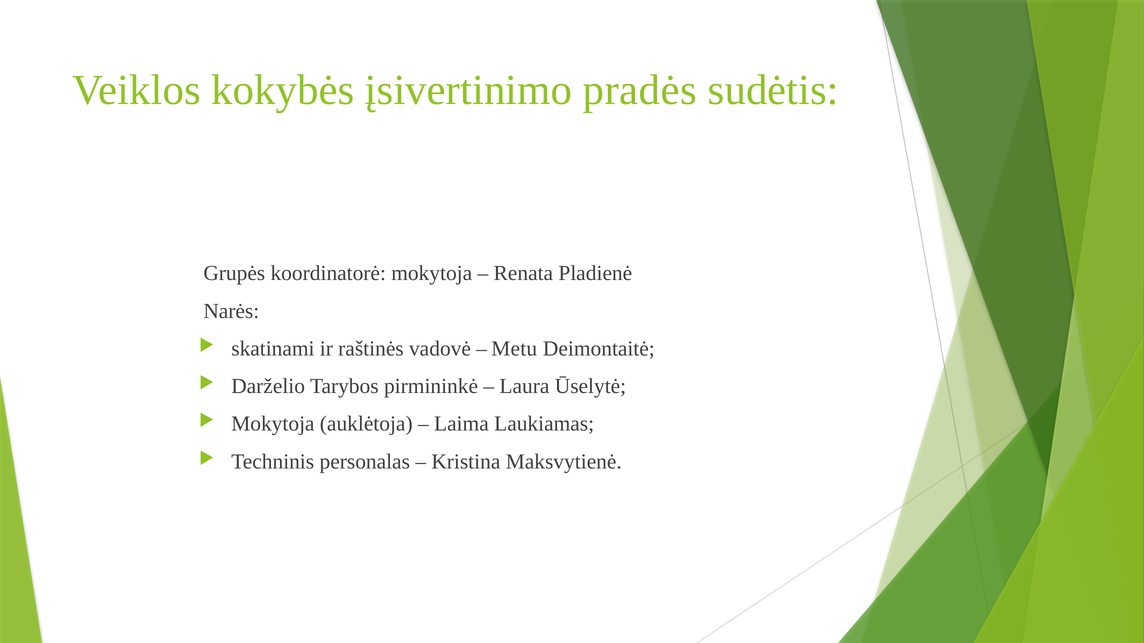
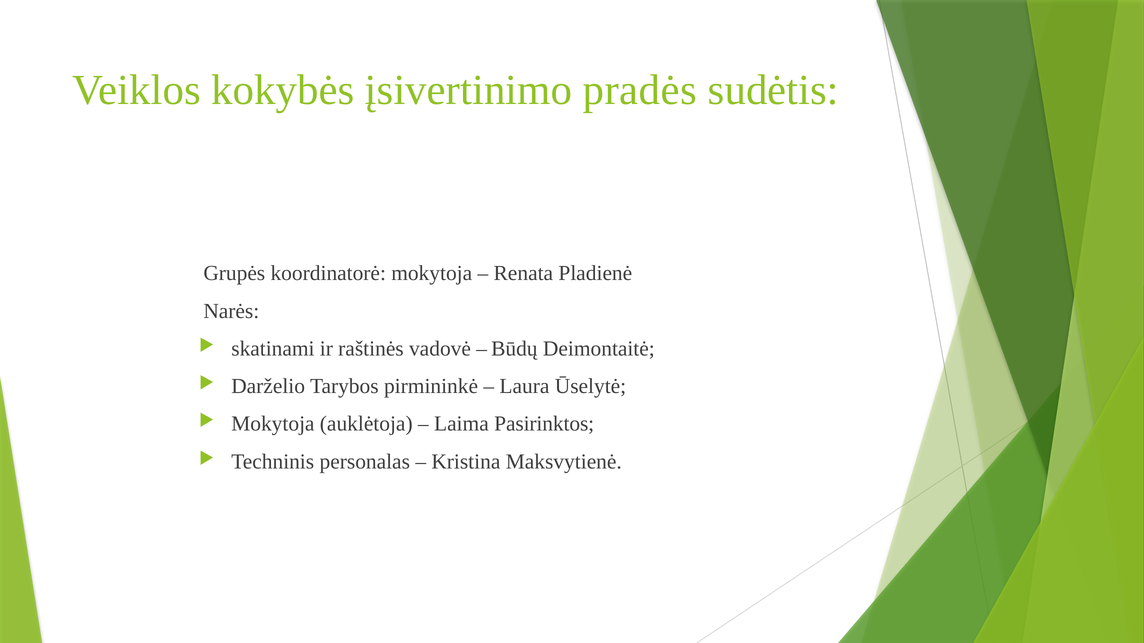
Metu: Metu -> Būdų
Laukiamas: Laukiamas -> Pasirinktos
